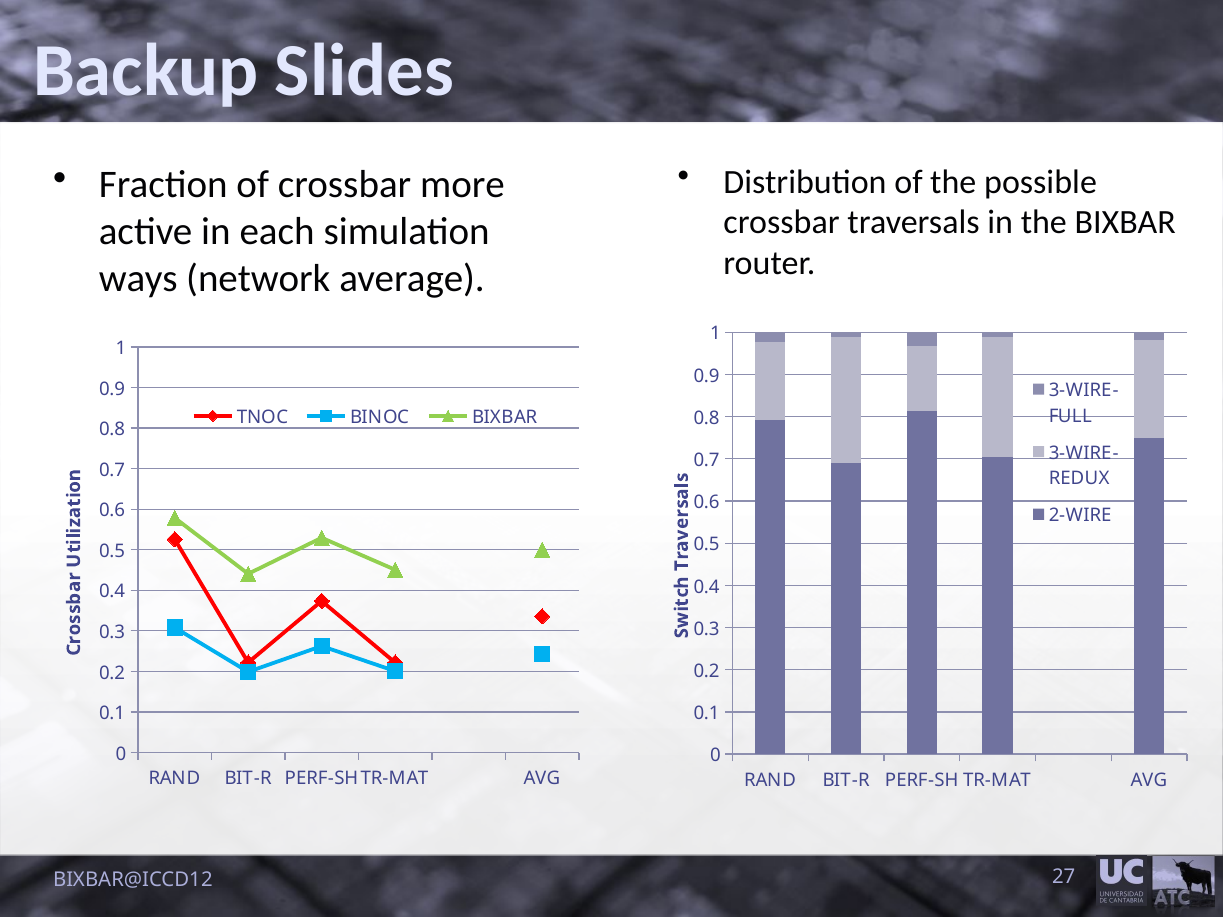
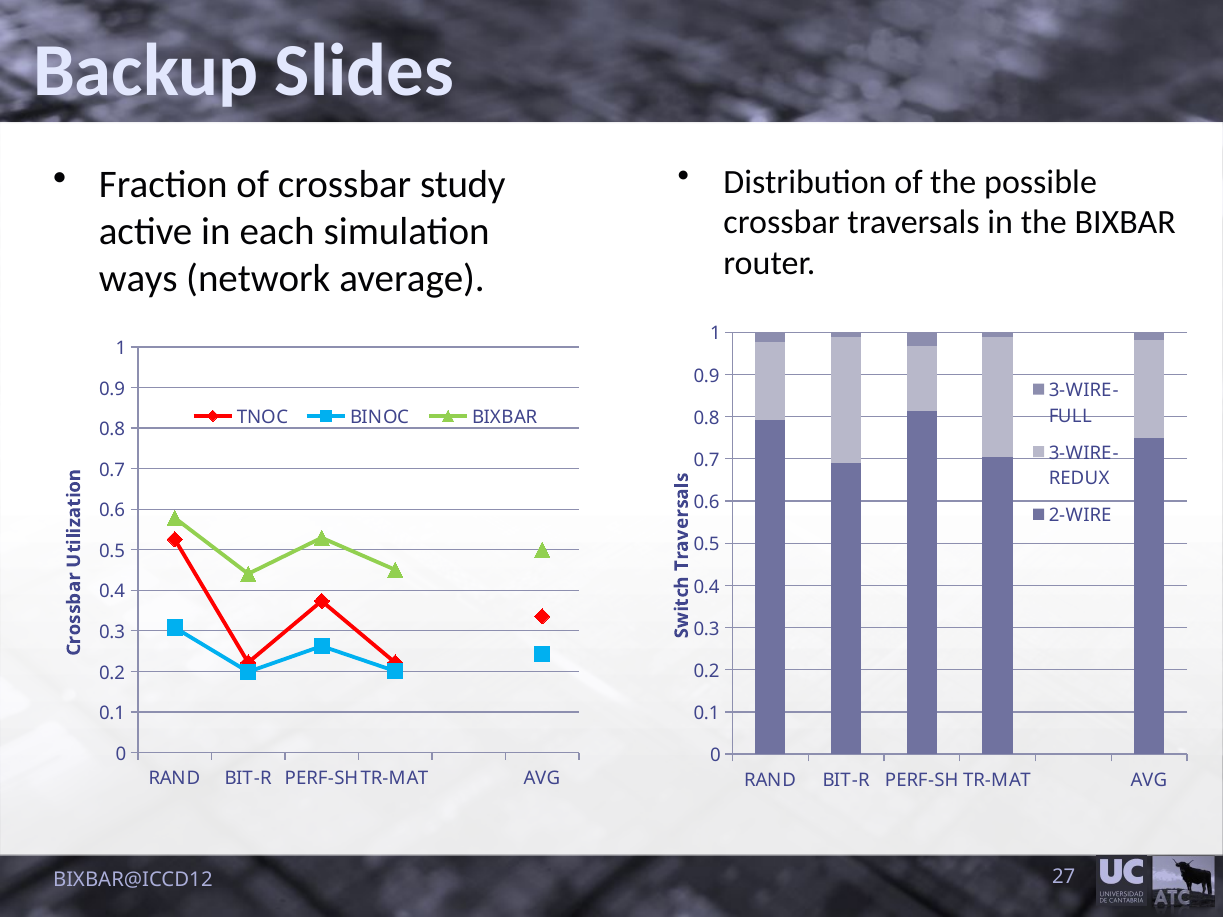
more: more -> study
